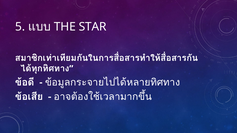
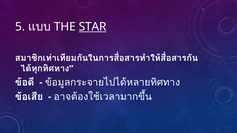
STAR underline: none -> present
